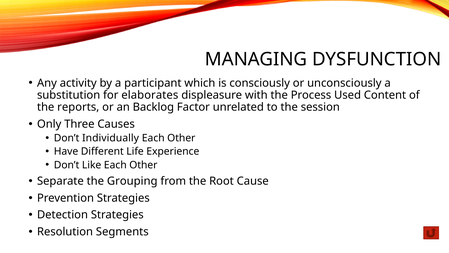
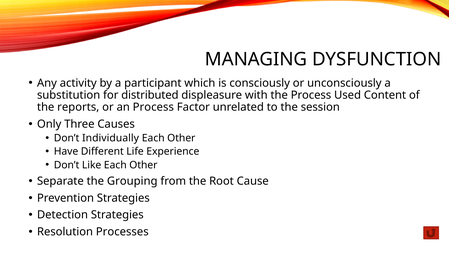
elaborates: elaborates -> distributed
an Backlog: Backlog -> Process
Segments: Segments -> Processes
